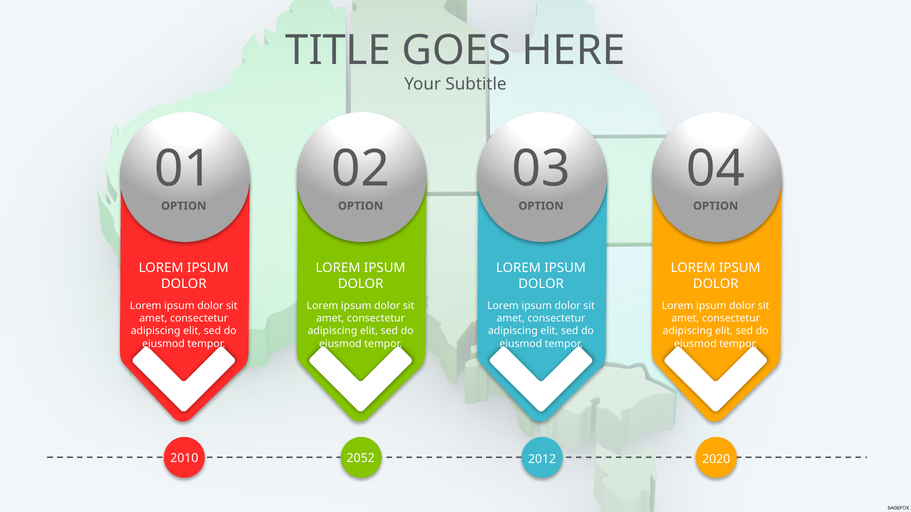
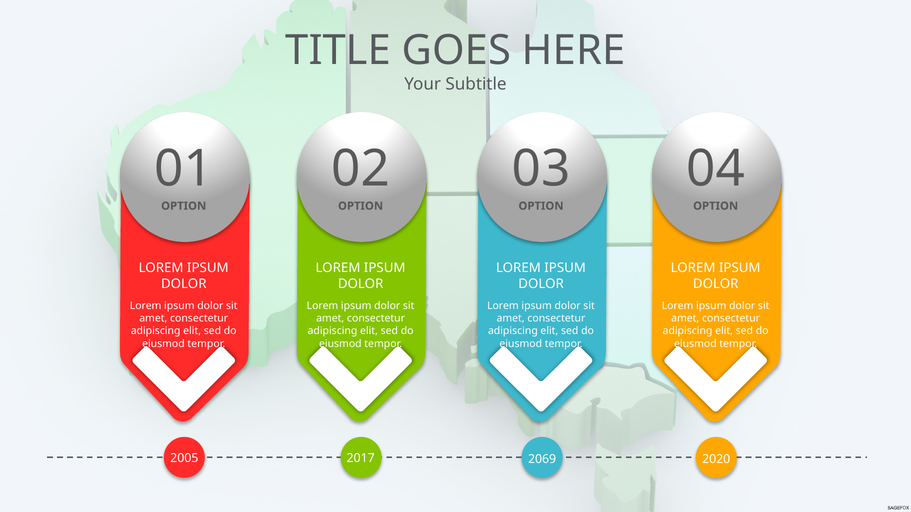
2010: 2010 -> 2005
2052: 2052 -> 2017
2012: 2012 -> 2069
